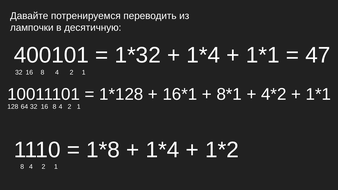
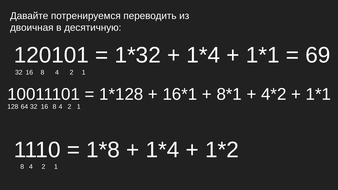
лампочки: лампочки -> двоичная
400101: 400101 -> 120101
47: 47 -> 69
